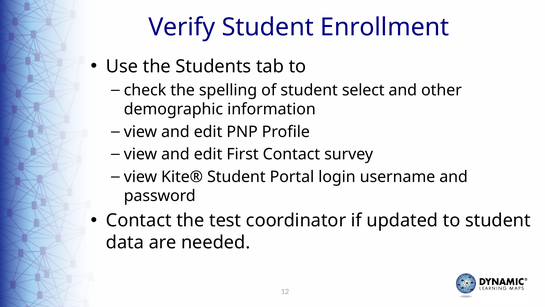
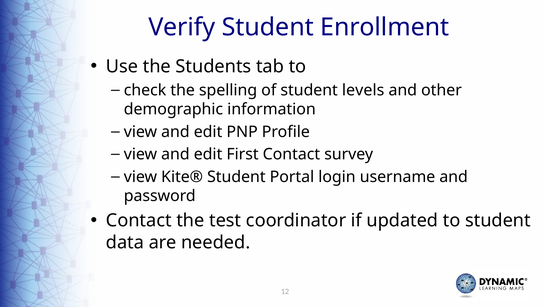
select: select -> levels
